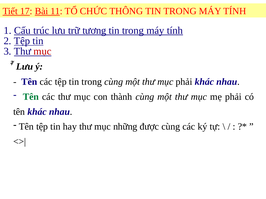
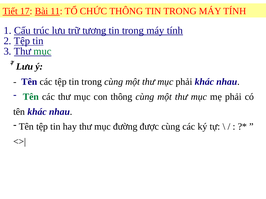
mục at (42, 51) colour: red -> green
con thành: thành -> thông
những: những -> đường
